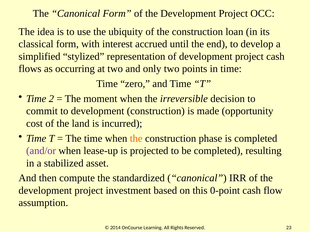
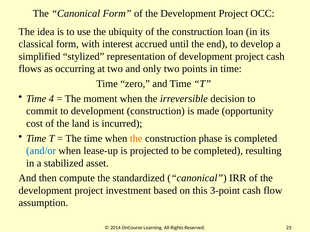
2: 2 -> 4
and/or colour: purple -> blue
0-point: 0-point -> 3-point
